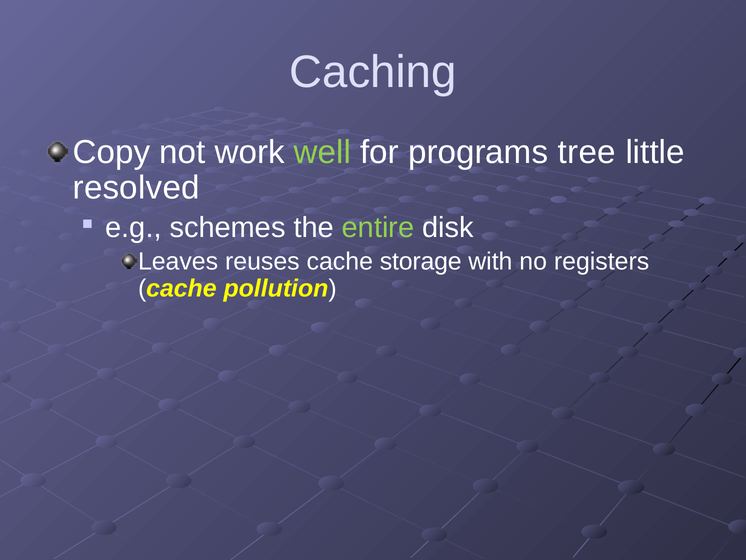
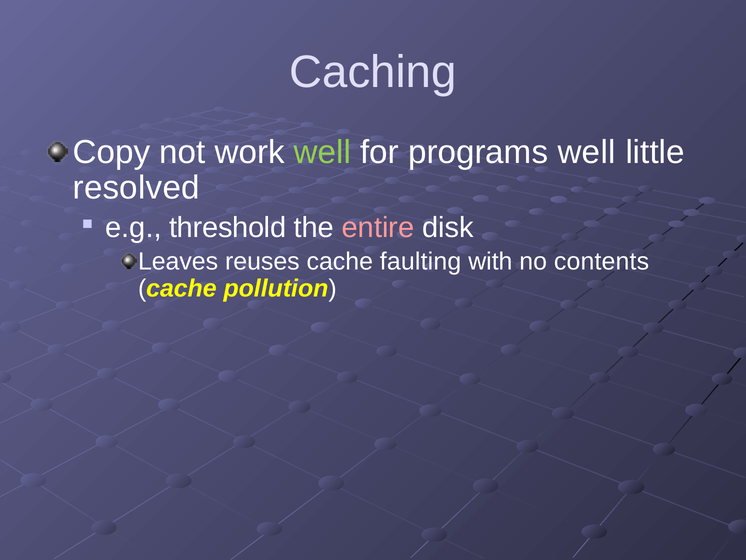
programs tree: tree -> well
schemes: schemes -> threshold
entire colour: light green -> pink
storage: storage -> faulting
registers: registers -> contents
